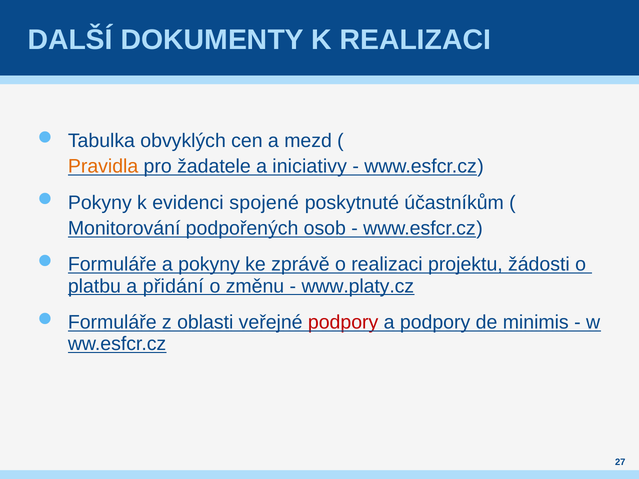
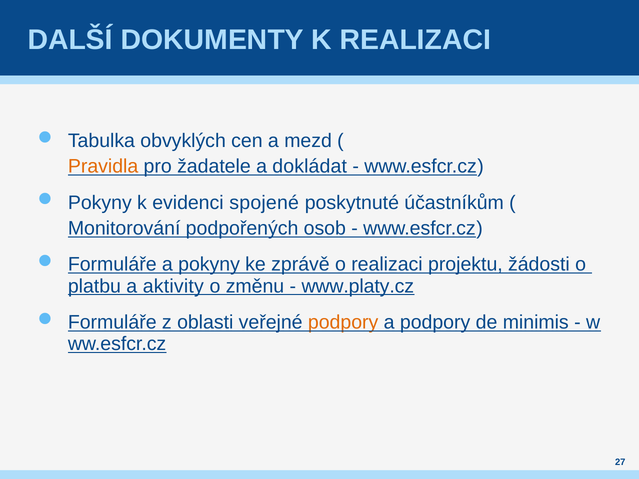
iniciativy: iniciativy -> dokládat
přidání: přidání -> aktivity
podpory at (343, 322) colour: red -> orange
